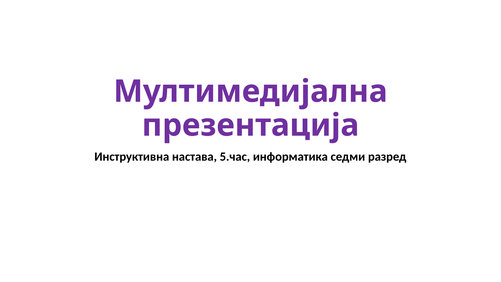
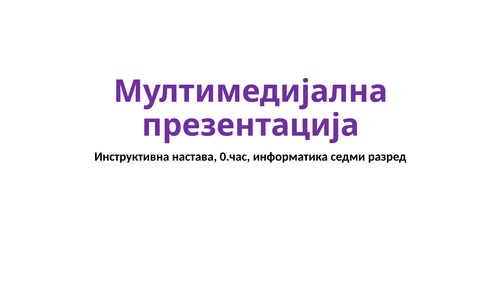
5.час: 5.час -> 0.час
